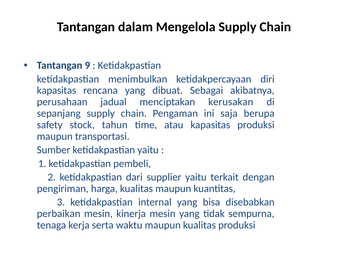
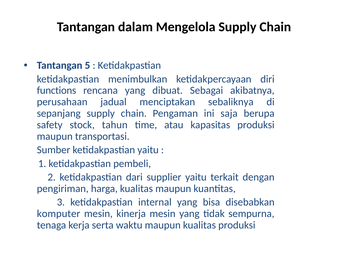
9: 9 -> 5
kapasitas at (57, 90): kapasitas -> functions
kerusakan: kerusakan -> sebaliknya
perbaikan: perbaikan -> komputer
